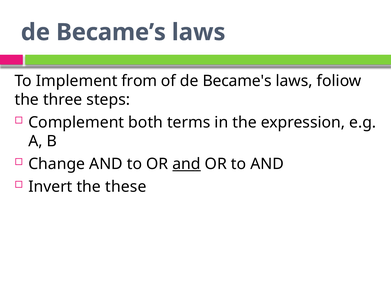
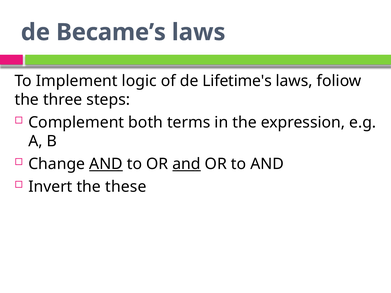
from: from -> logic
Became's: Became's -> Lifetime's
AND at (106, 164) underline: none -> present
